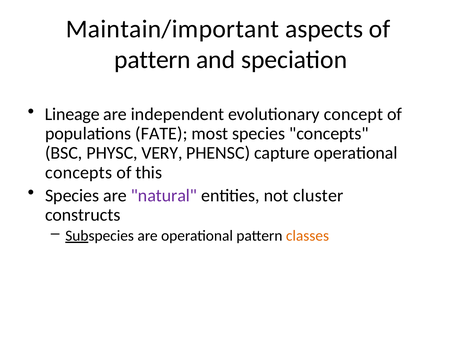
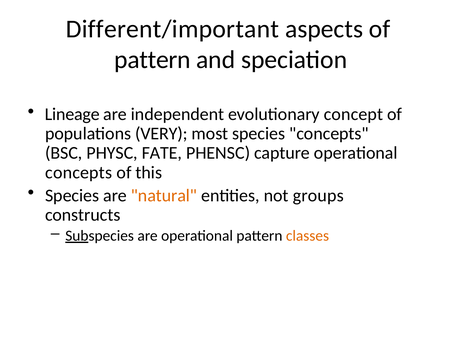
Maintain/important: Maintain/important -> Different/important
FATE: FATE -> VERY
VERY: VERY -> FATE
natural colour: purple -> orange
cluster: cluster -> groups
